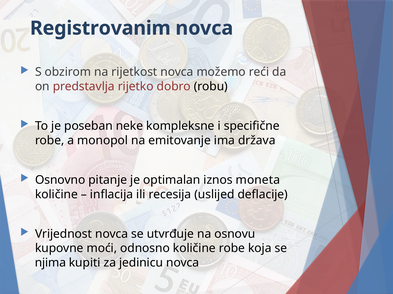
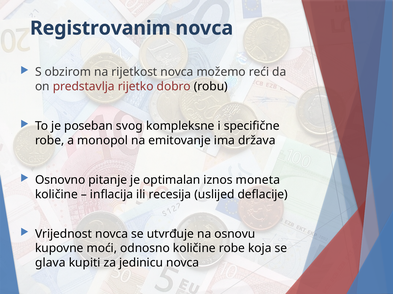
neke: neke -> svog
njima: njima -> glava
